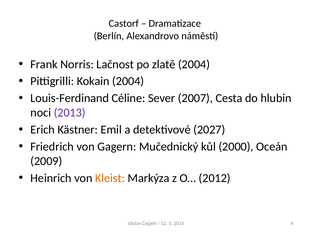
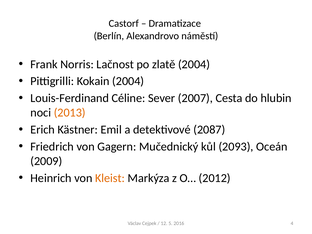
2013 colour: purple -> orange
2027: 2027 -> 2087
2000: 2000 -> 2093
